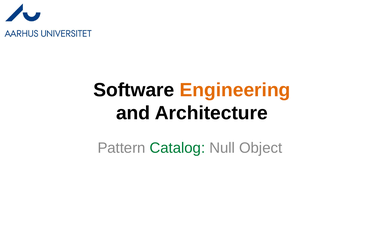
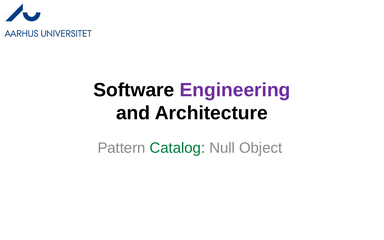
Engineering colour: orange -> purple
